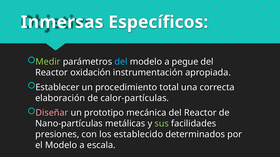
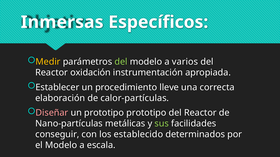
Medir colour: light green -> yellow
del at (121, 62) colour: light blue -> light green
pegue: pegue -> varios
total: total -> lleve
prototipo mecánica: mecánica -> prototipo
presiones: presiones -> conseguir
